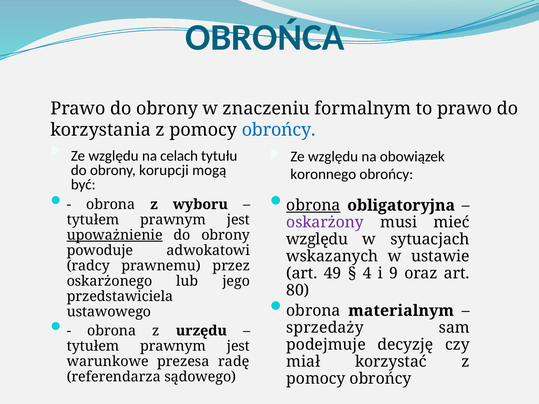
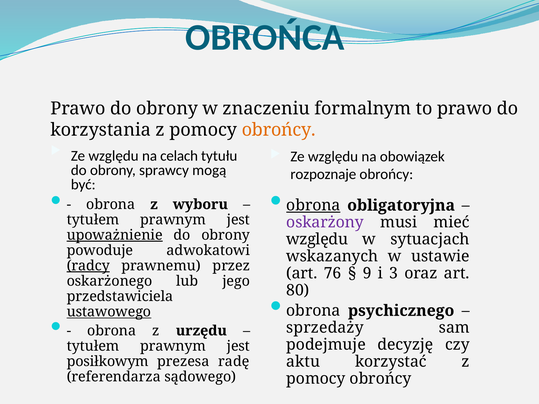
obrońcy at (279, 130) colour: blue -> orange
korupcji: korupcji -> sprawcy
koronnego: koronnego -> rozpoznaje
radcy underline: none -> present
49: 49 -> 76
4: 4 -> 9
9: 9 -> 3
materialnym: materialnym -> psychicznego
ustawowego underline: none -> present
miał: miał -> aktu
warunkowe: warunkowe -> posiłkowym
